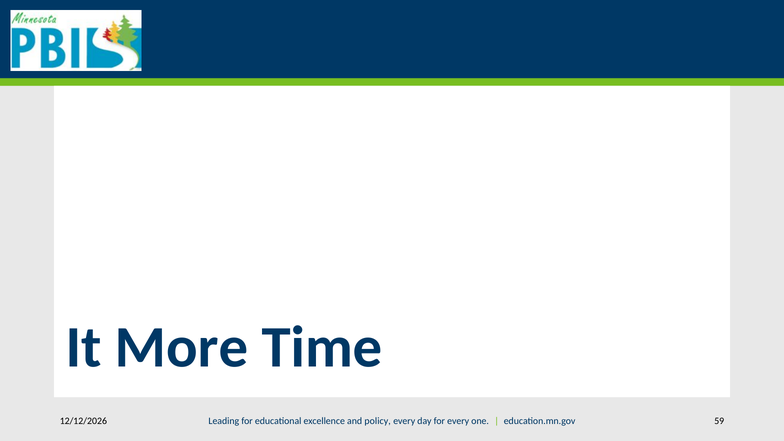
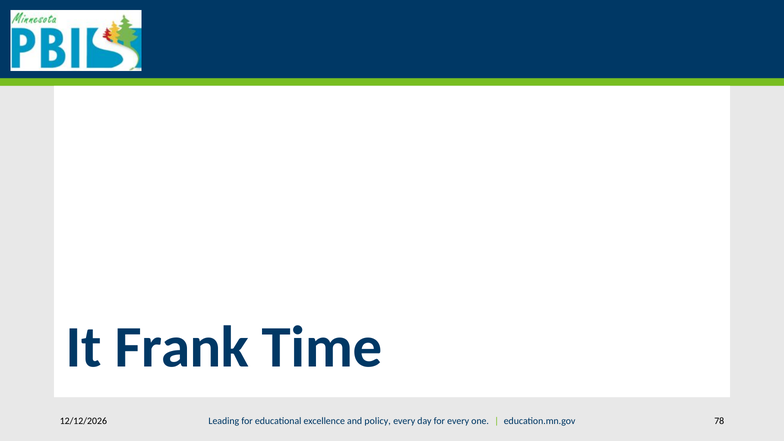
More: More -> Frank
59: 59 -> 78
